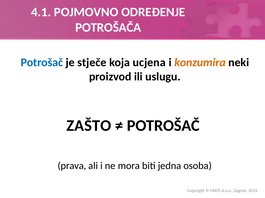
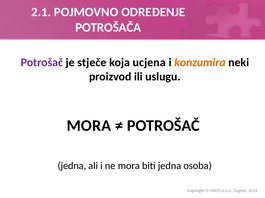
4.1: 4.1 -> 2.1
Potrošač at (42, 63) colour: blue -> purple
ZAŠTO at (89, 126): ZAŠTO -> MORA
prava at (72, 166): prava -> jedna
